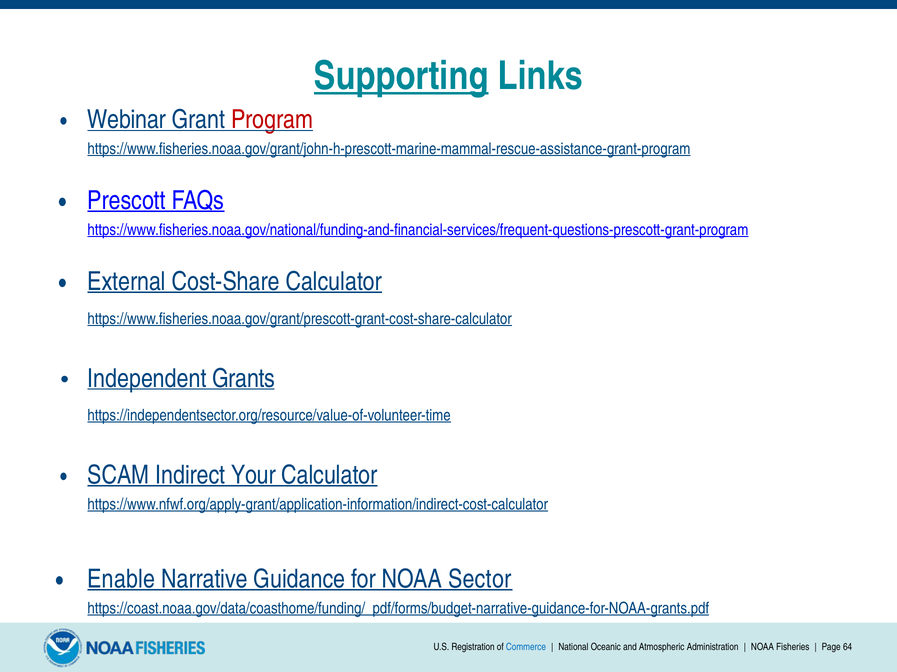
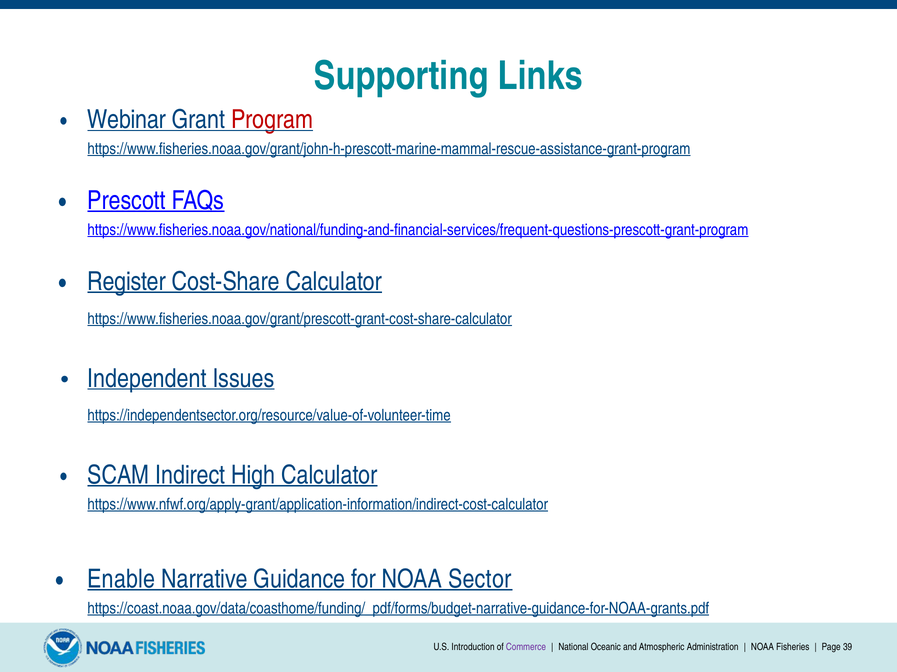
Supporting underline: present -> none
External: External -> Register
Grants: Grants -> Issues
Your: Your -> High
Registration: Registration -> Introduction
Commerce colour: blue -> purple
64: 64 -> 39
